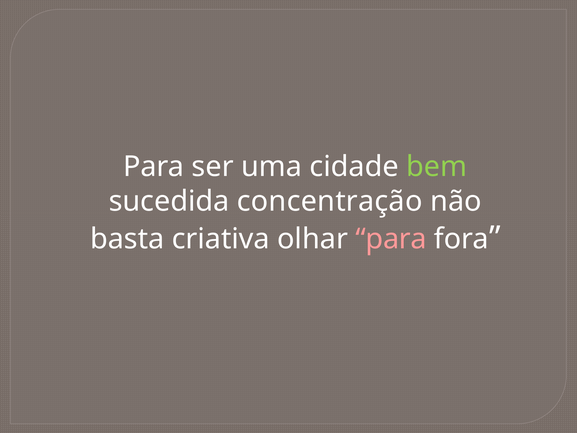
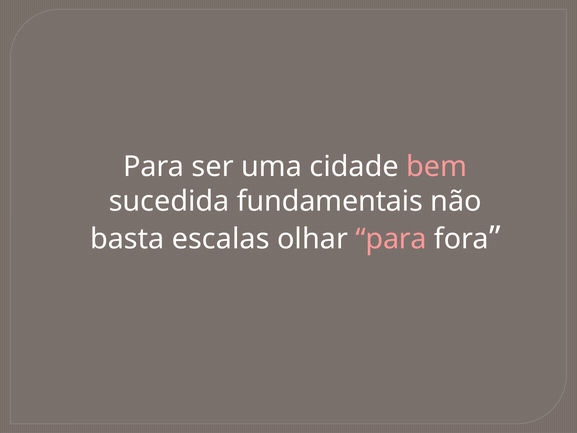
bem colour: light green -> pink
concentração: concentração -> fundamentais
criativa: criativa -> escalas
